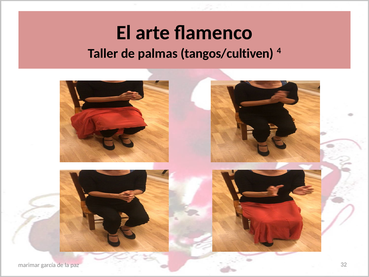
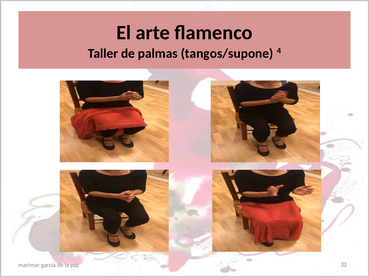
tangos/cultiven: tangos/cultiven -> tangos/supone
